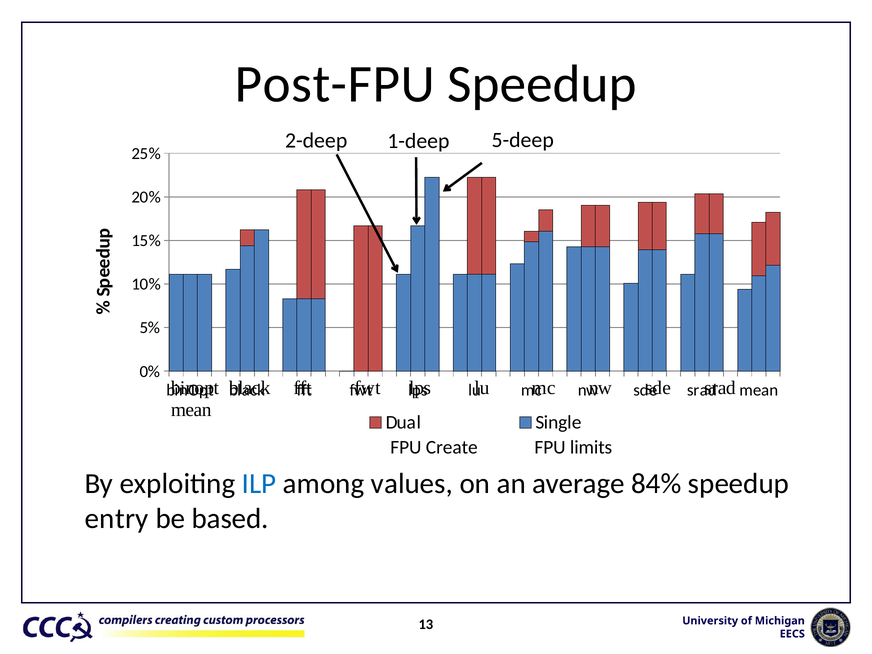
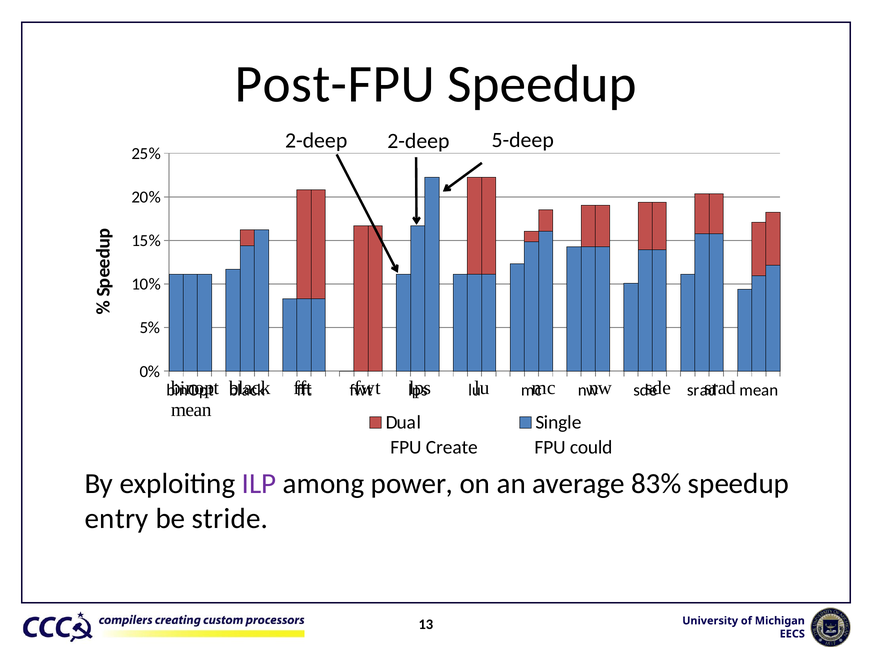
2-deep 1-deep: 1-deep -> 2-deep
limits: limits -> could
ILP colour: blue -> purple
values: values -> power
84%: 84% -> 83%
based: based -> stride
